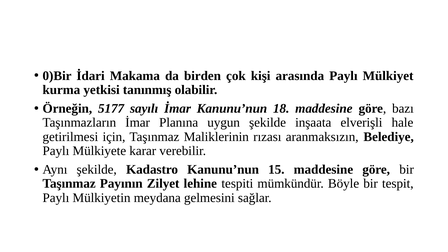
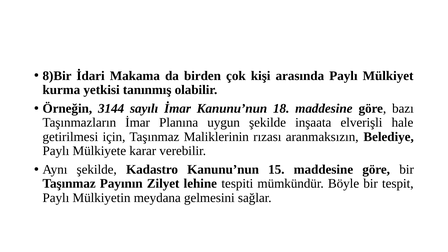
0)Bir: 0)Bir -> 8)Bir
5177: 5177 -> 3144
